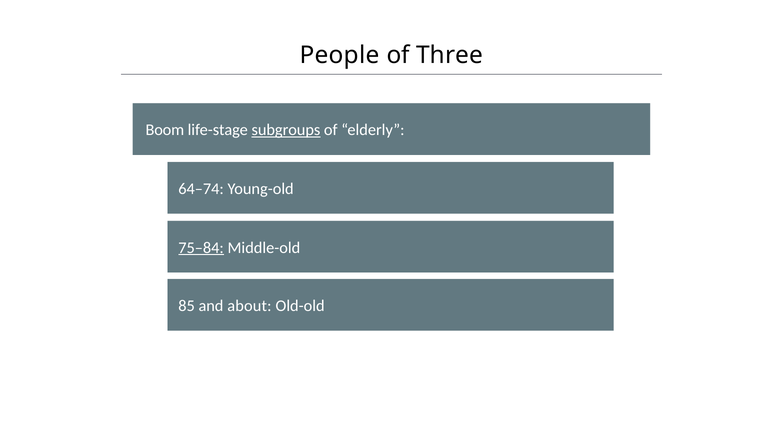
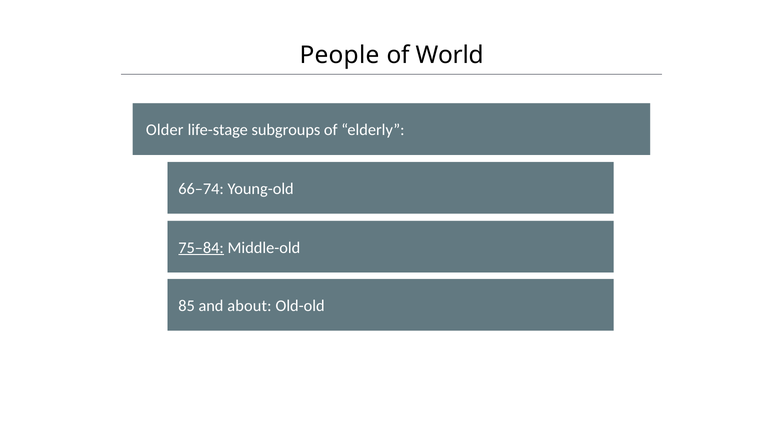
Three: Three -> World
Boom: Boom -> Older
subgroups underline: present -> none
64–74: 64–74 -> 66–74
